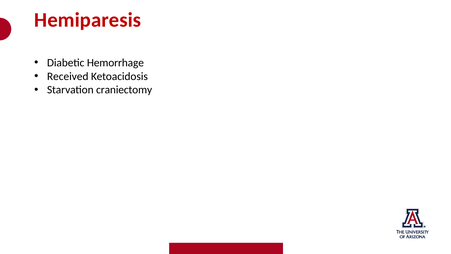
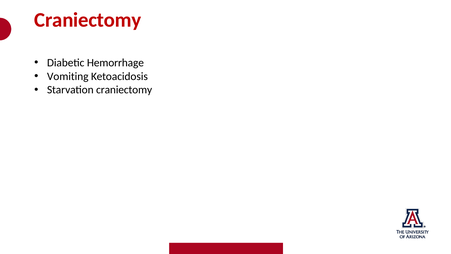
Hemiparesis at (88, 20): Hemiparesis -> Craniectomy
Received: Received -> Vomiting
